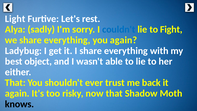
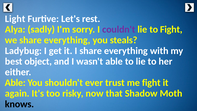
couldn't colour: blue -> purple
you again: again -> steals
That at (15, 83): That -> Able
me back: back -> fight
